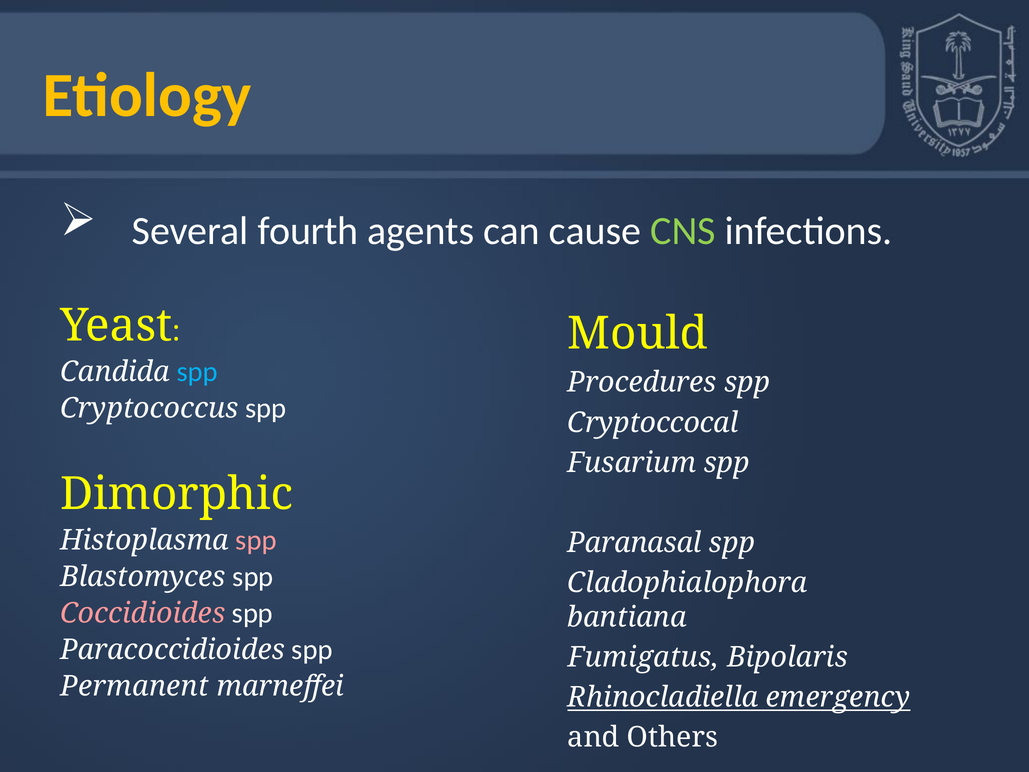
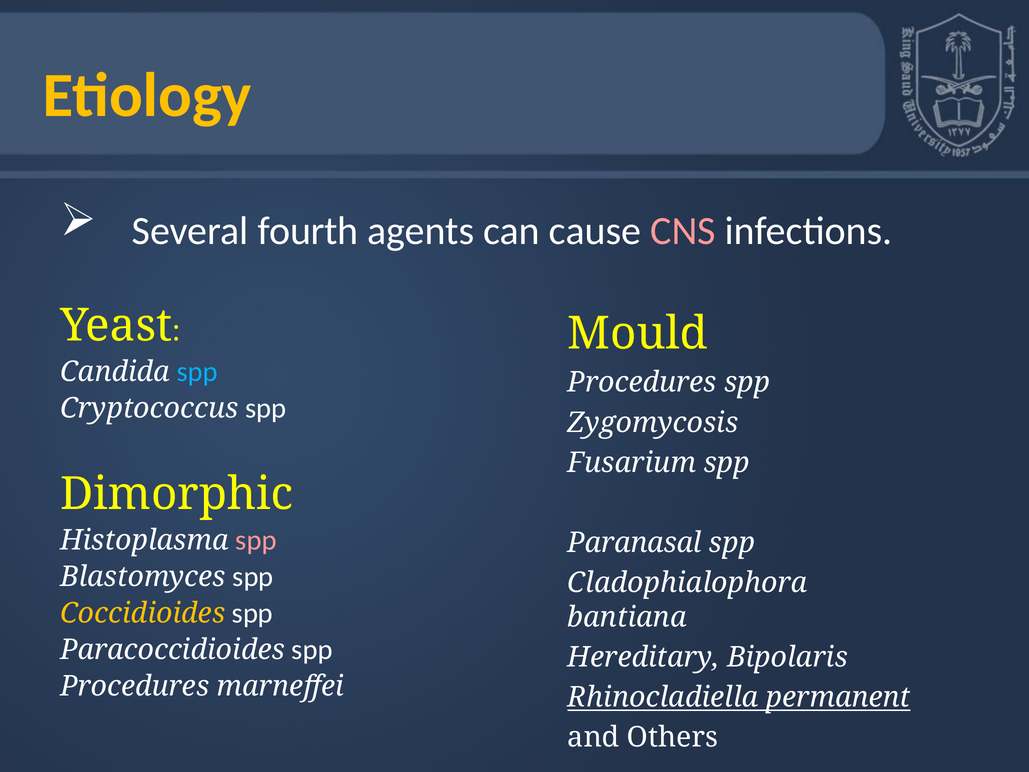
CNS colour: light green -> pink
Cryptoccocal: Cryptoccocal -> Zygomycosis
Coccidioides colour: pink -> yellow
Fumigatus: Fumigatus -> Hereditary
Permanent at (134, 686): Permanent -> Procedures
emergency: emergency -> permanent
